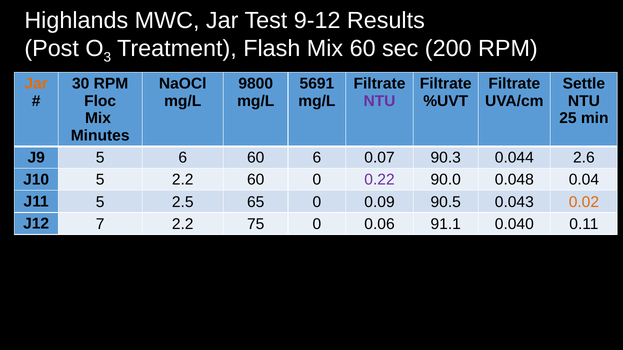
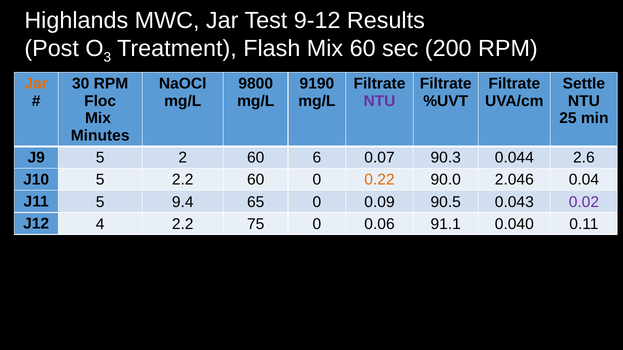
5691: 5691 -> 9190
5 6: 6 -> 2
0.22 colour: purple -> orange
0.048: 0.048 -> 2.046
2.5: 2.5 -> 9.4
0.02 colour: orange -> purple
7: 7 -> 4
